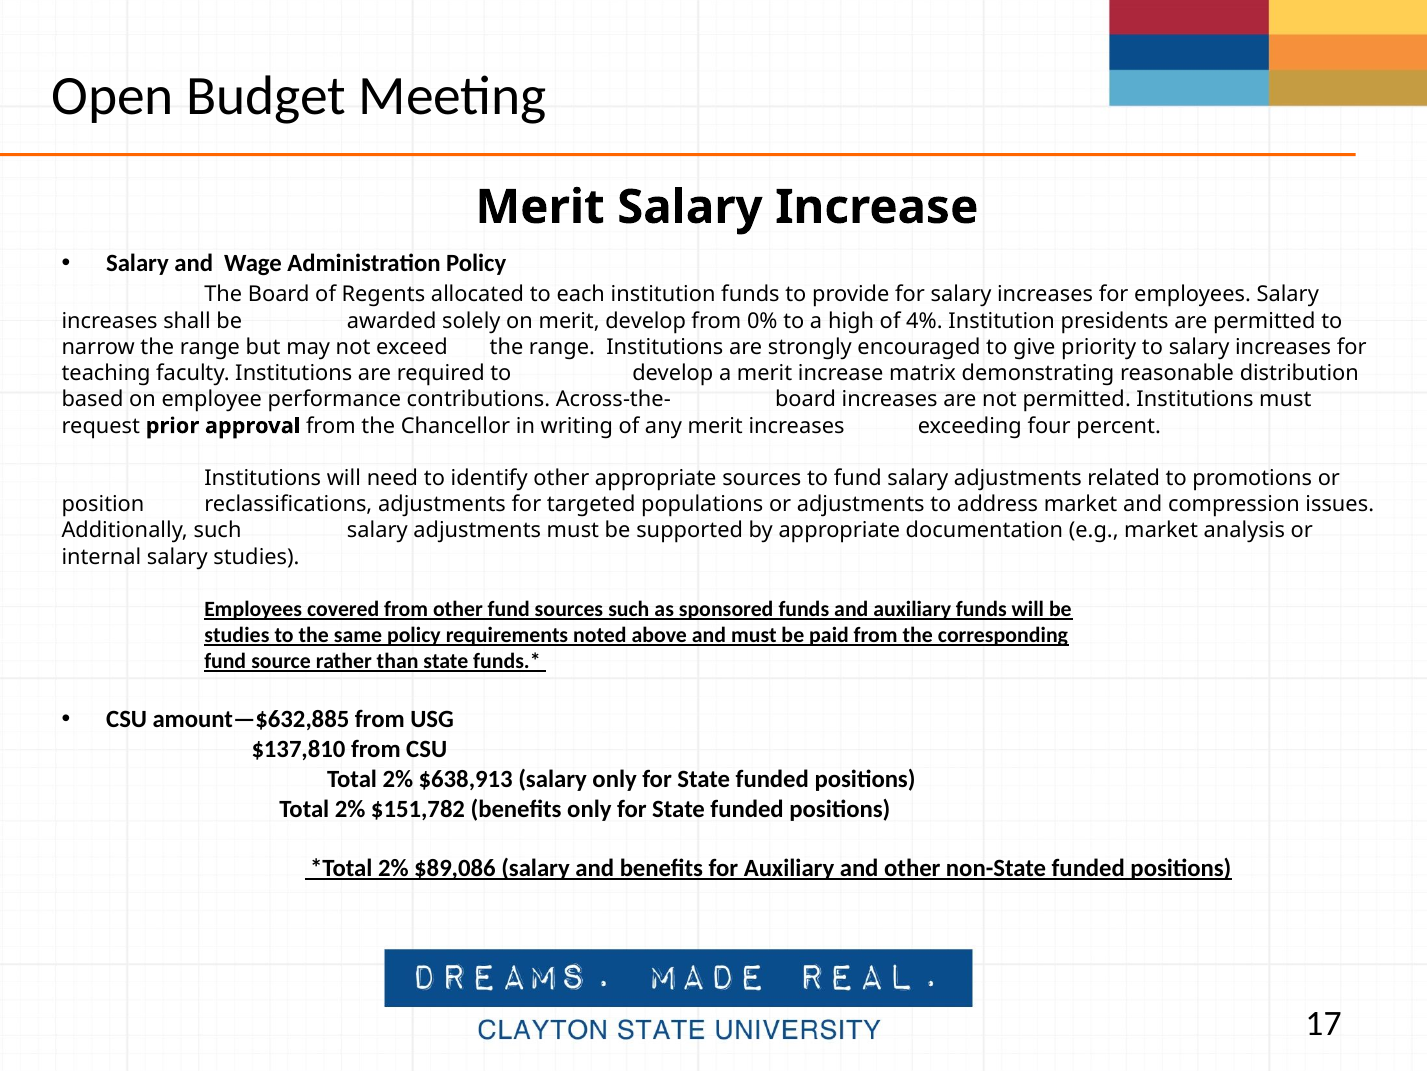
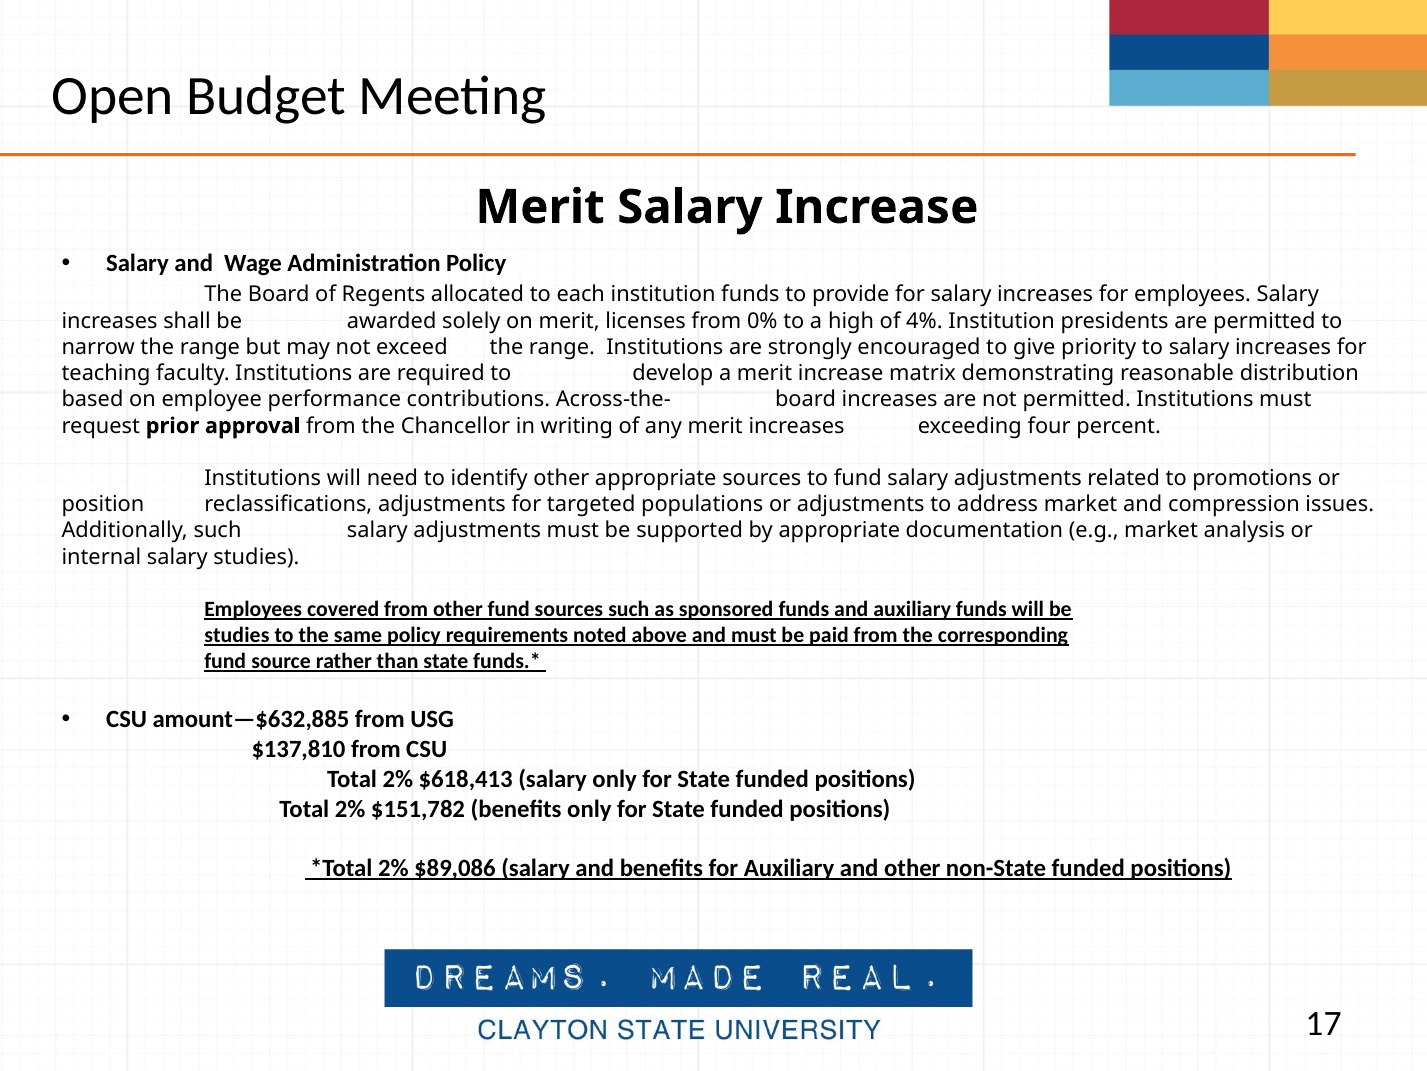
merit develop: develop -> licenses
$638,913: $638,913 -> $618,413
